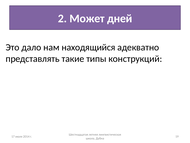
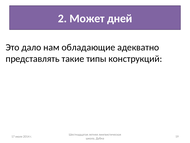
находящийся: находящийся -> обладающие
